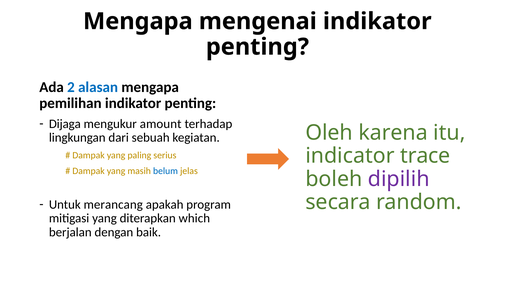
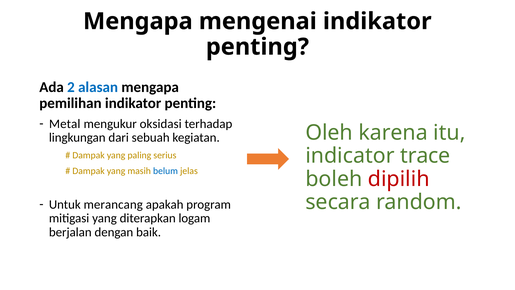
Dijaga: Dijaga -> Metal
amount: amount -> oksidasi
dipilih colour: purple -> red
which: which -> logam
